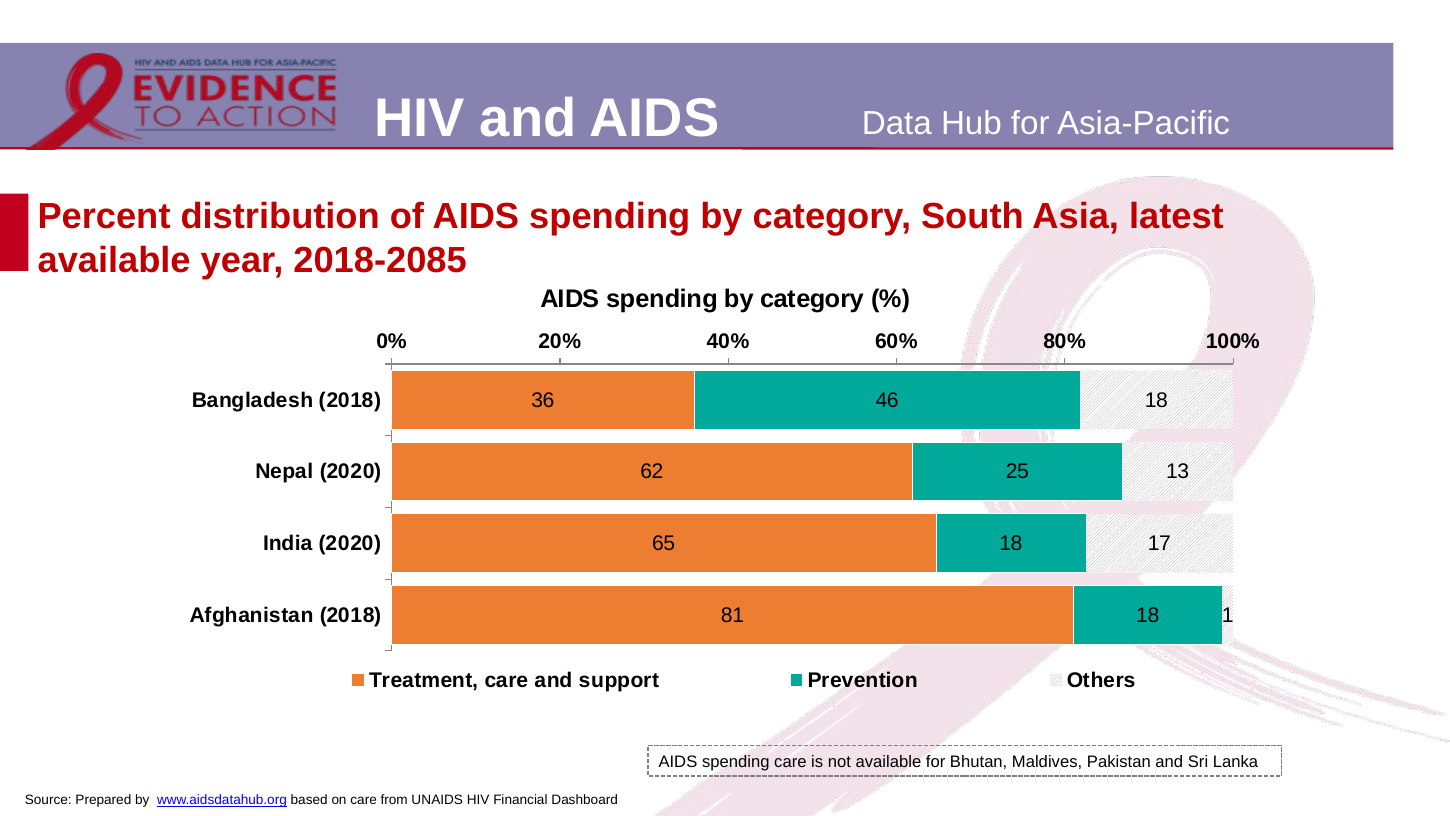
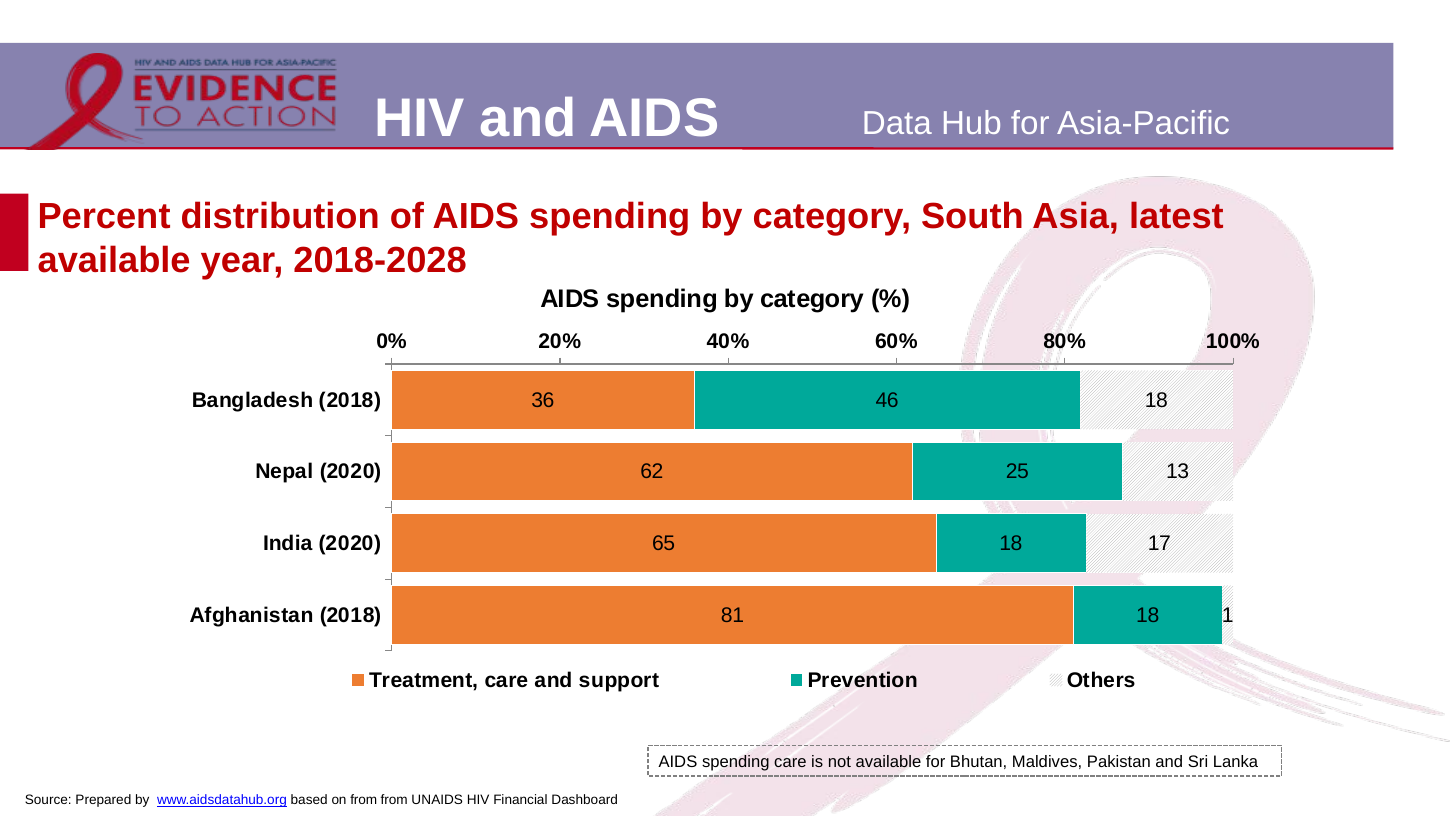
2018-2085: 2018-2085 -> 2018-2028
on care: care -> from
